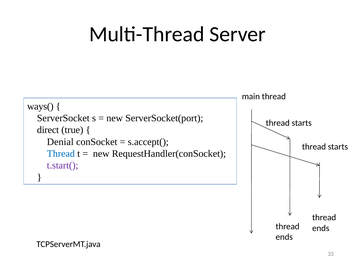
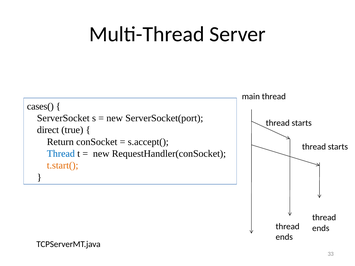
ways(: ways( -> cases(
Denial: Denial -> Return
t.start( colour: purple -> orange
